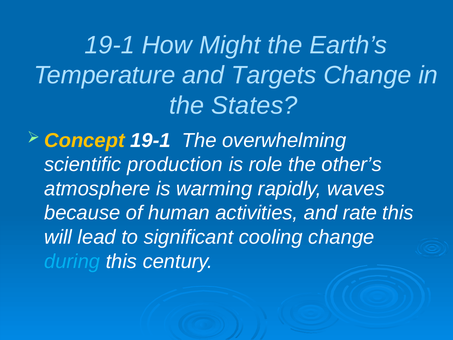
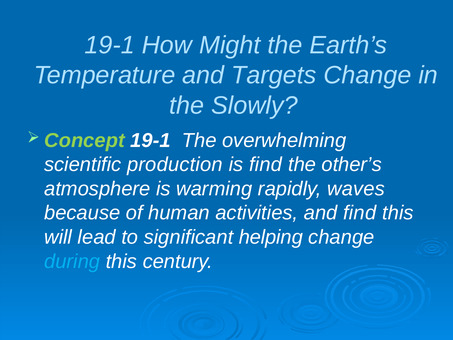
States: States -> Slowly
Concept colour: yellow -> light green
is role: role -> find
and rate: rate -> find
cooling: cooling -> helping
